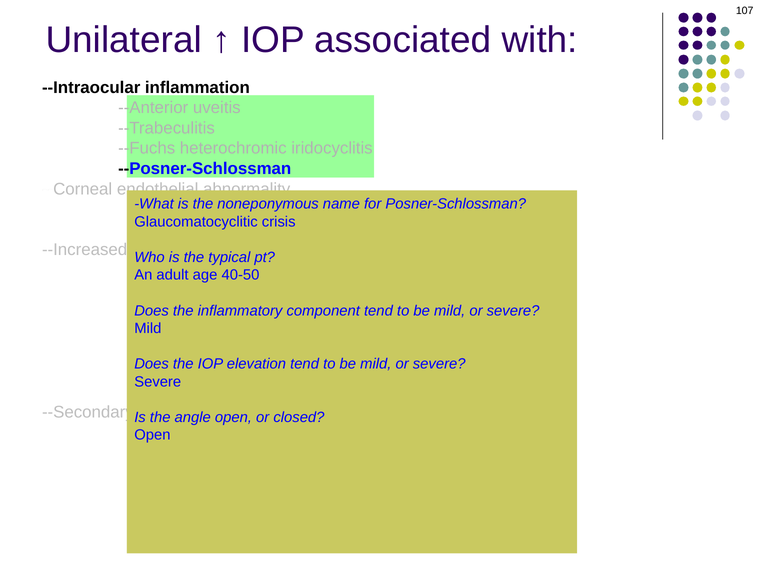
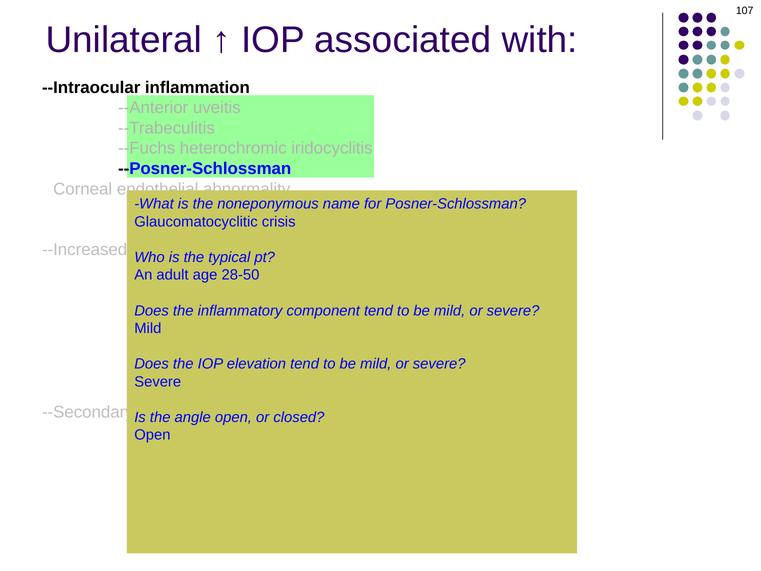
40-50: 40-50 -> 28-50
